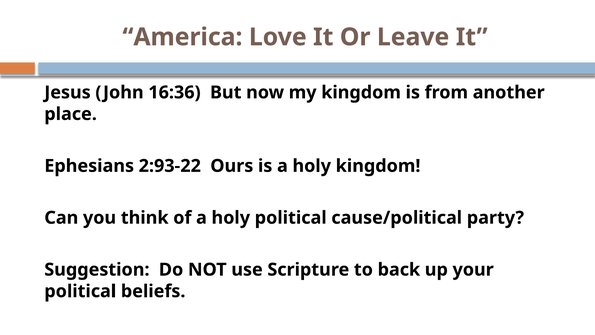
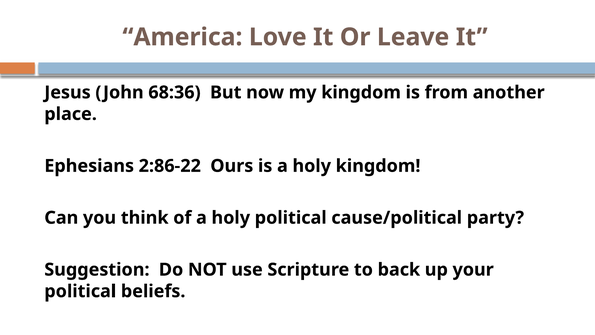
16:36: 16:36 -> 68:36
2:93-22: 2:93-22 -> 2:86-22
